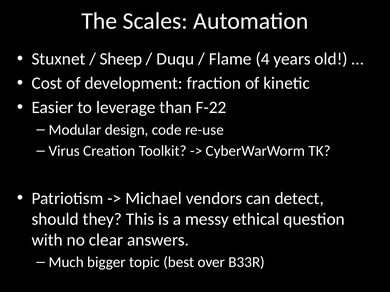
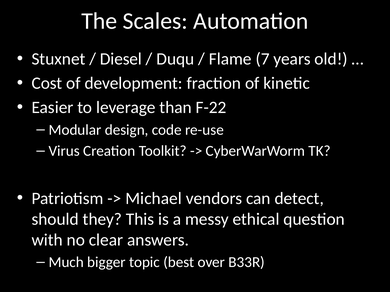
Sheep: Sheep -> Diesel
4: 4 -> 7
